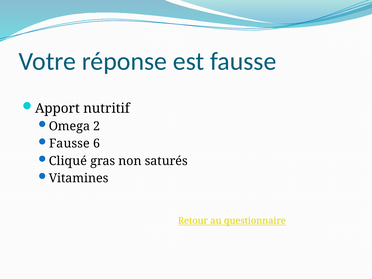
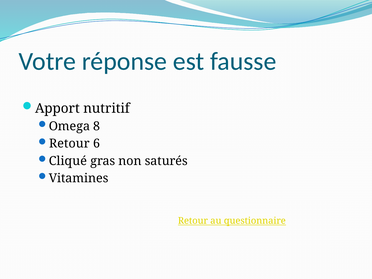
2: 2 -> 8
Fausse at (69, 144): Fausse -> Retour
